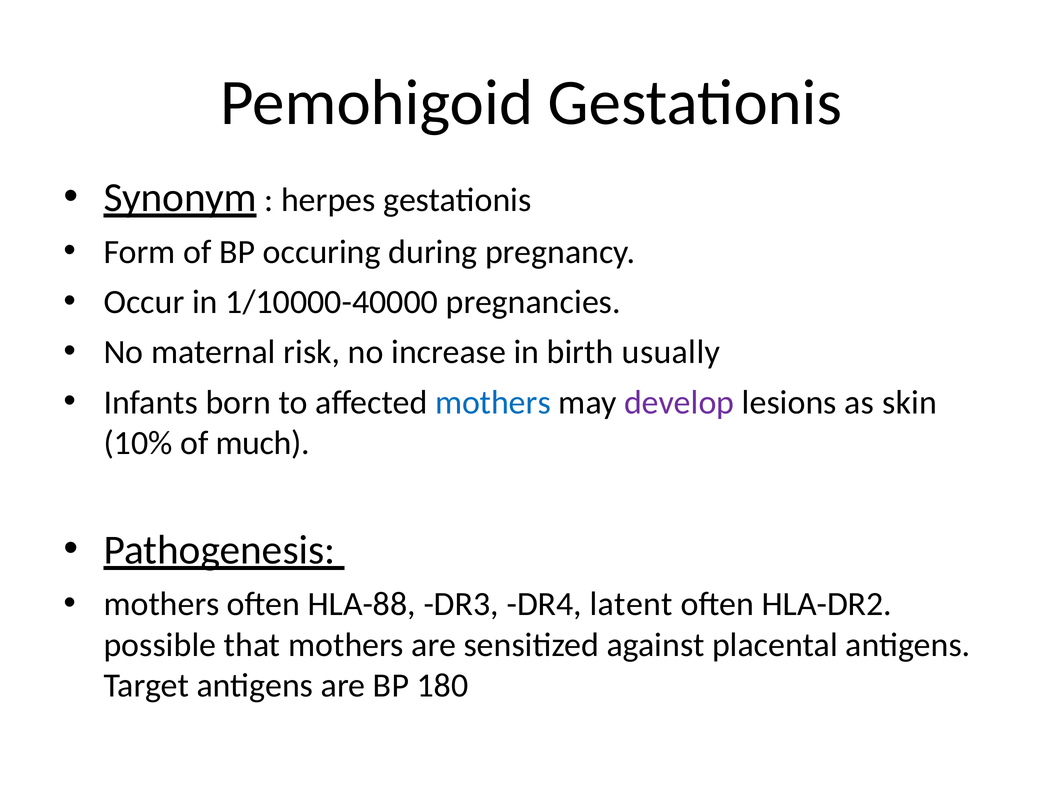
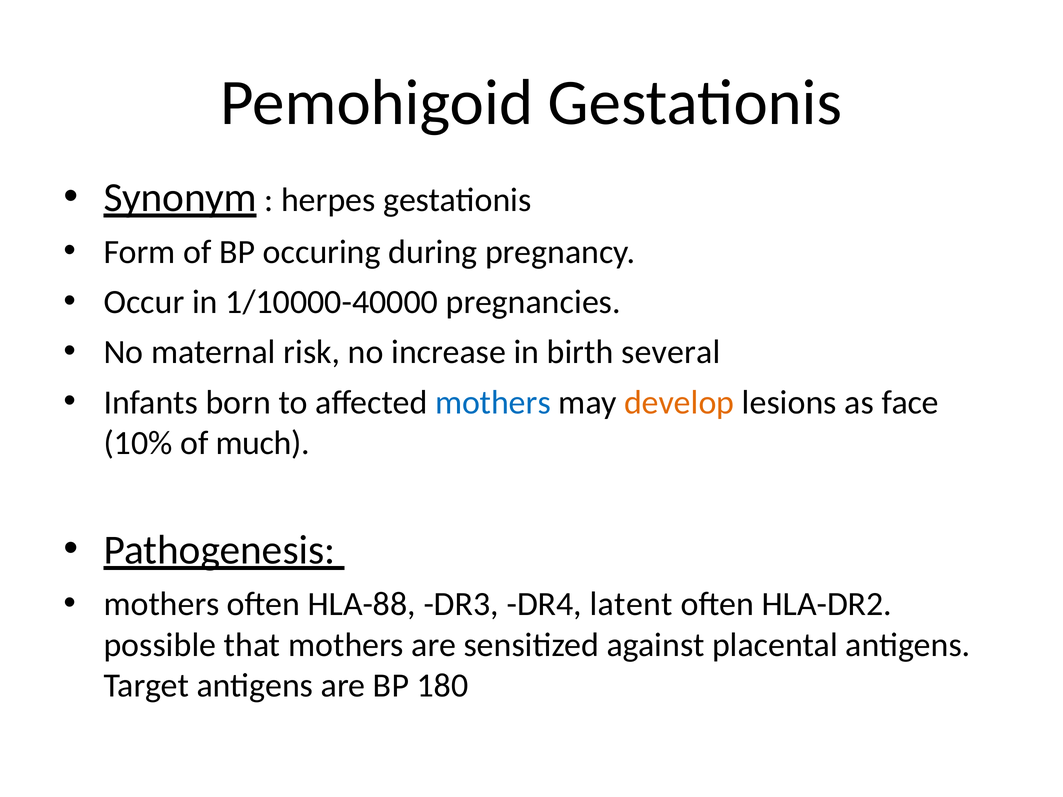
usually: usually -> several
develop colour: purple -> orange
skin: skin -> face
